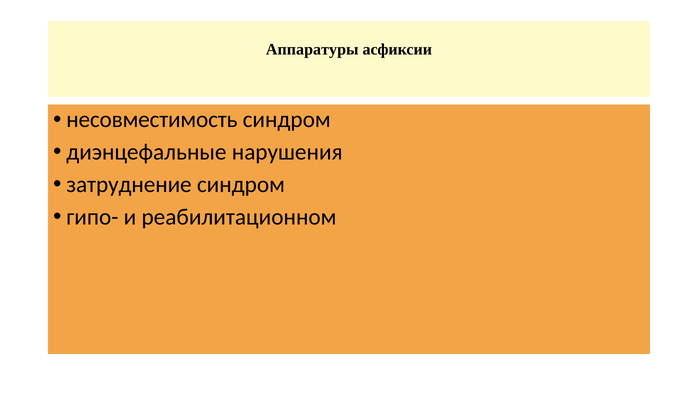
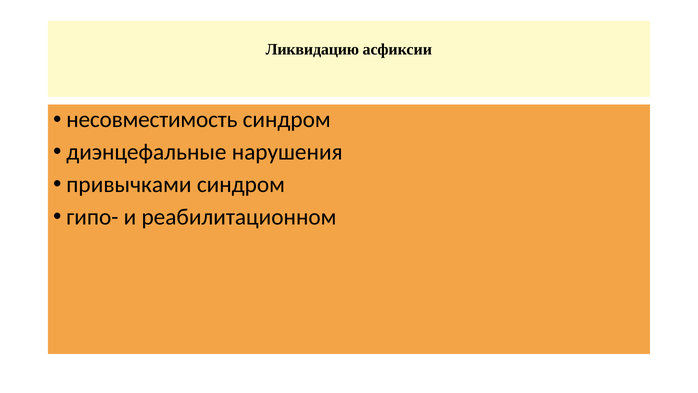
Аппаратуры: Аппаратуры -> Ликвидацию
затруднение: затруднение -> привычками
